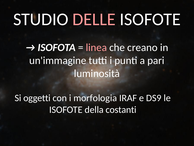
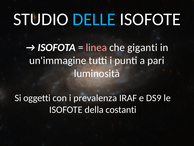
DELLE colour: pink -> light blue
creano: creano -> giganti
morfologia: morfologia -> prevalenza
